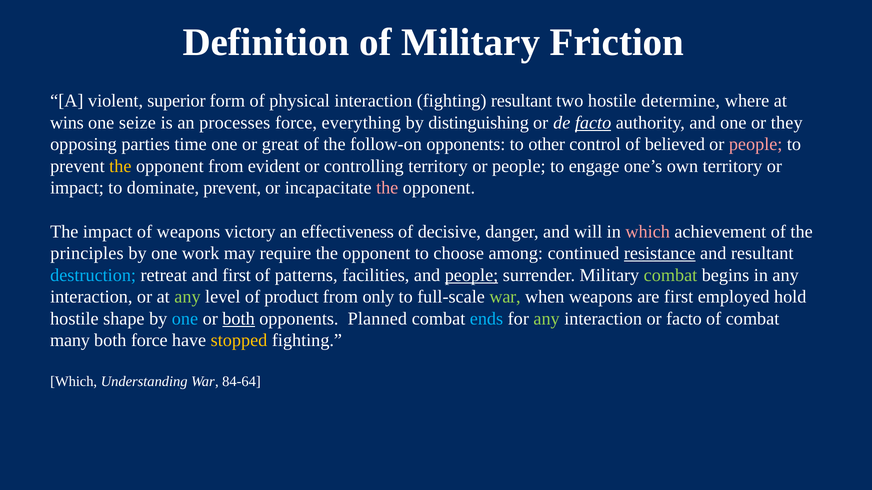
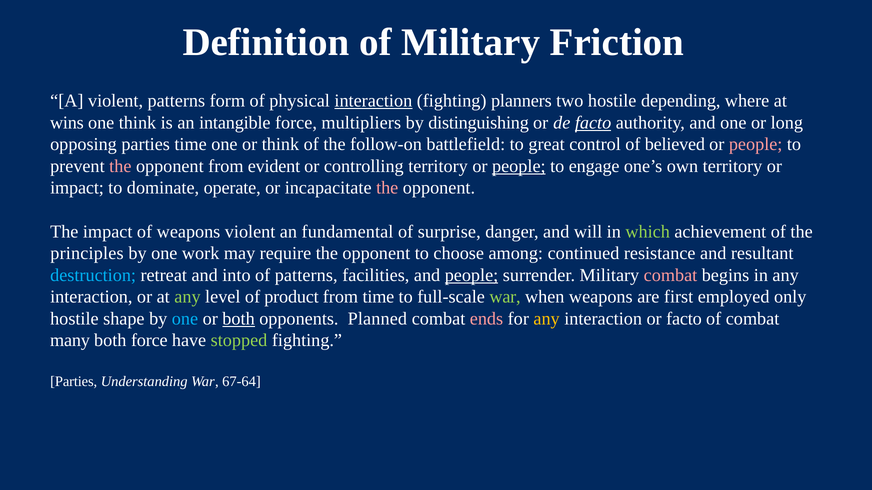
violent superior: superior -> patterns
interaction at (373, 101) underline: none -> present
fighting resultant: resultant -> planners
determine: determine -> depending
one seize: seize -> think
processes: processes -> intangible
everything: everything -> multipliers
they: they -> long
or great: great -> think
follow-on opponents: opponents -> battlefield
other: other -> great
the at (120, 166) colour: yellow -> pink
people at (519, 166) underline: none -> present
dominate prevent: prevent -> operate
weapons victory: victory -> violent
effectiveness: effectiveness -> fundamental
decisive: decisive -> surprise
which at (648, 232) colour: pink -> light green
resistance underline: present -> none
and first: first -> into
combat at (671, 275) colour: light green -> pink
from only: only -> time
hold: hold -> only
ends colour: light blue -> pink
any at (547, 319) colour: light green -> yellow
stopped colour: yellow -> light green
Which at (74, 382): Which -> Parties
84-64: 84-64 -> 67-64
